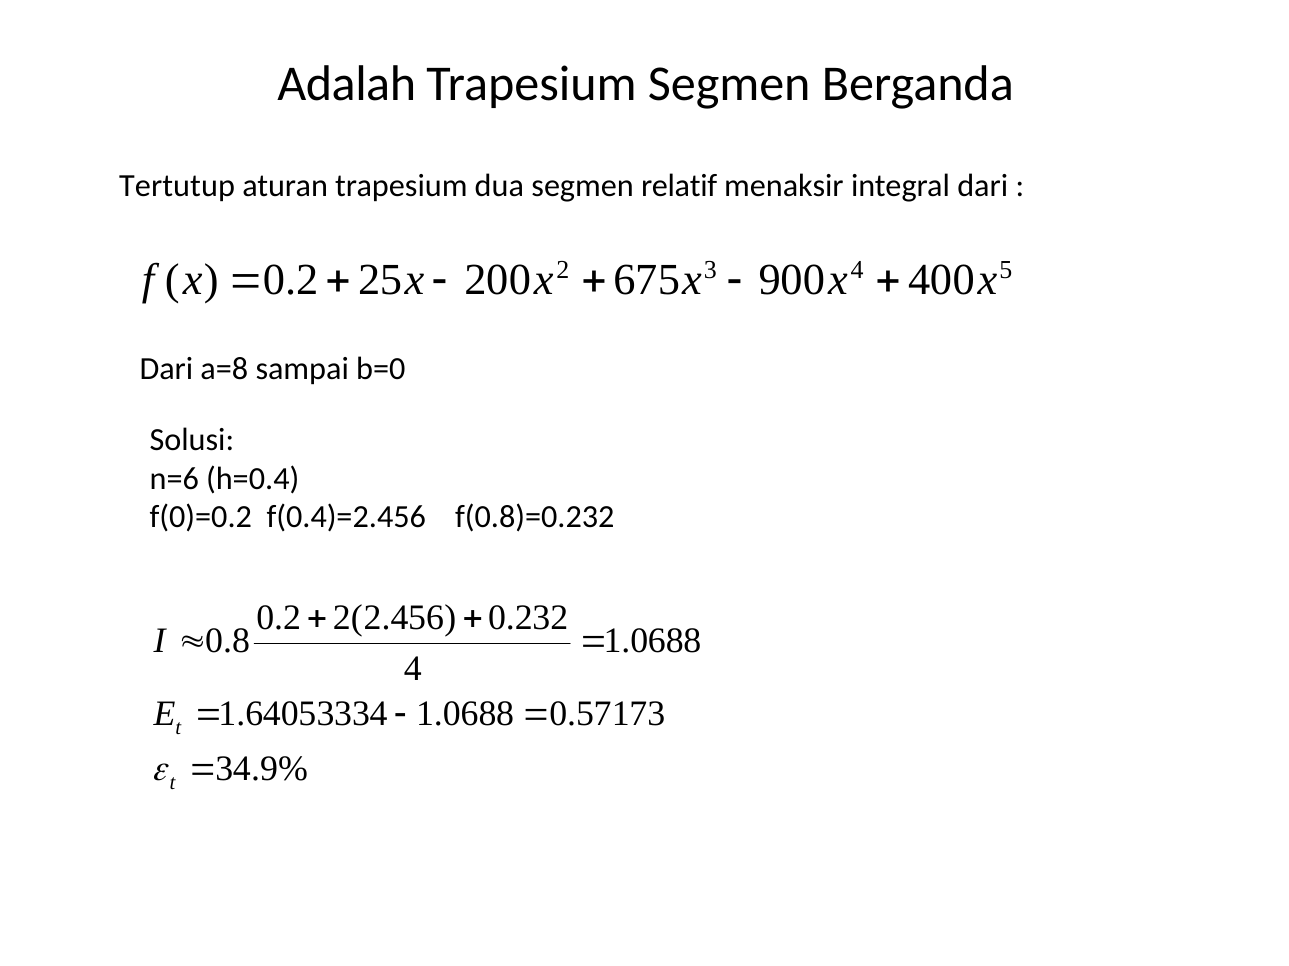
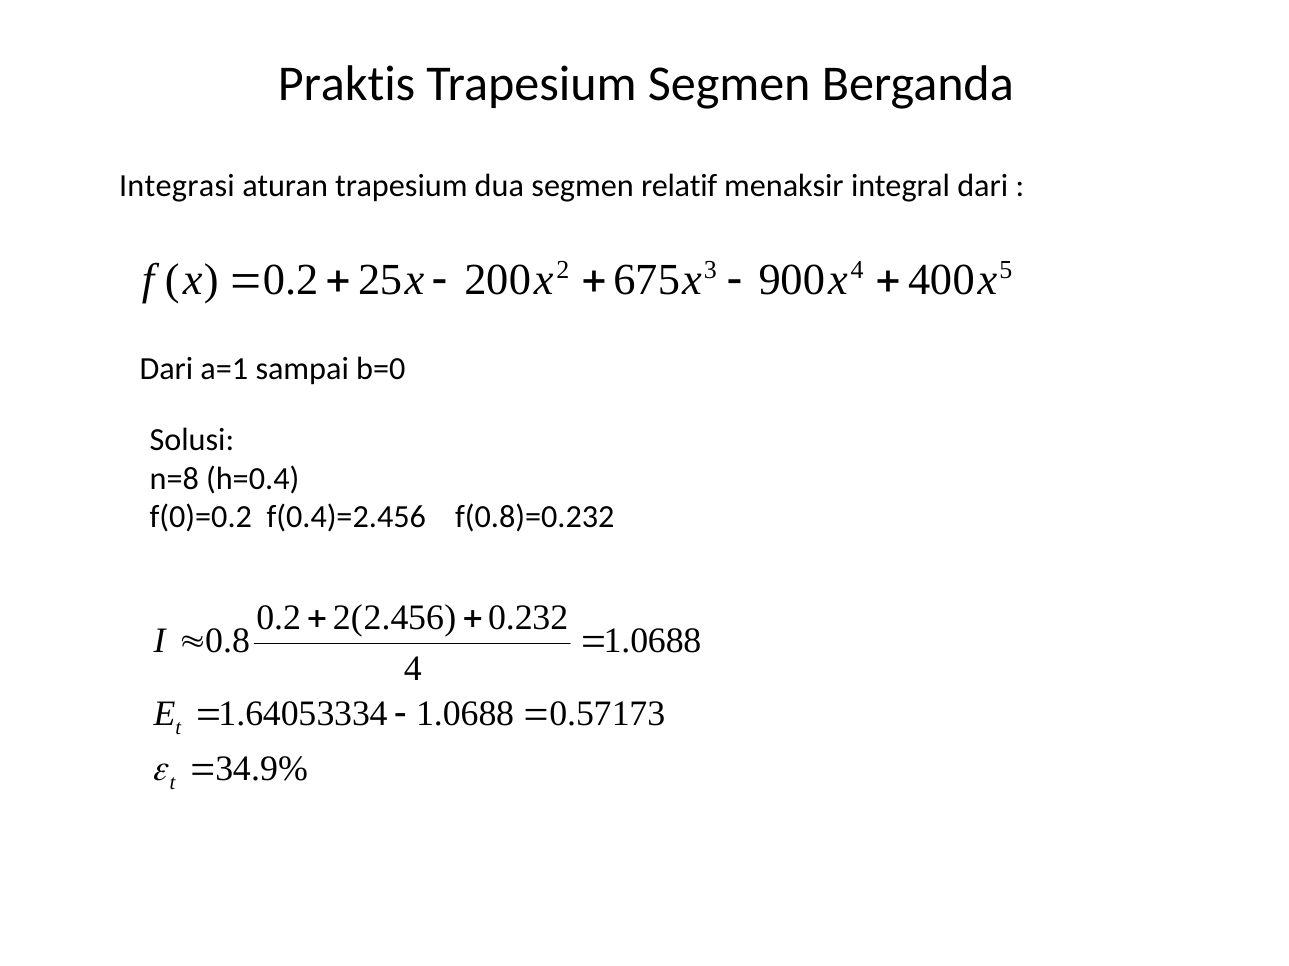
Adalah: Adalah -> Praktis
Tertutup: Tertutup -> Integrasi
a=8: a=8 -> a=1
n=6: n=6 -> n=8
